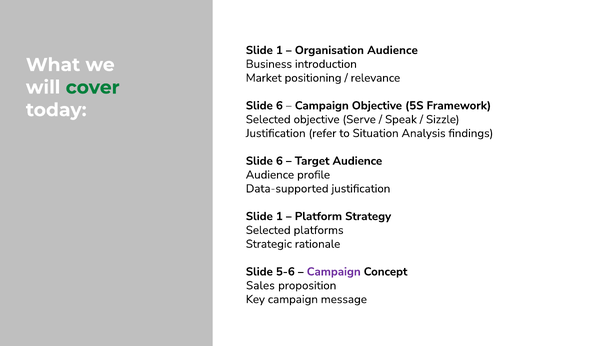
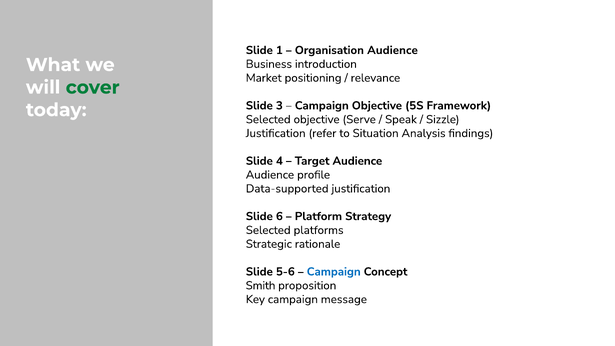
6 at (279, 106): 6 -> 3
6 at (279, 161): 6 -> 4
1 at (279, 216): 1 -> 6
Campaign at (334, 272) colour: purple -> blue
Sales: Sales -> Smith
